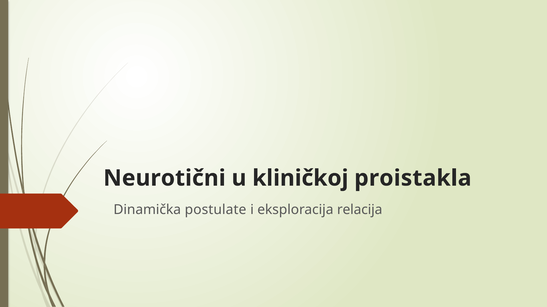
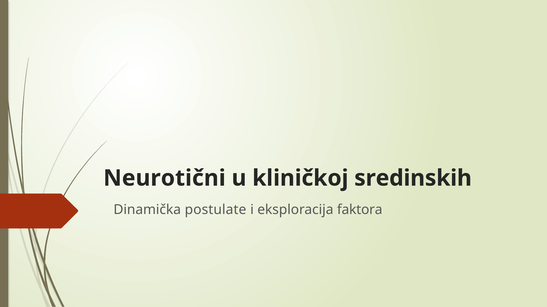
proistakla: proistakla -> sredinskih
relacija: relacija -> faktora
